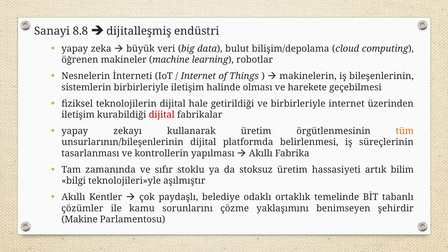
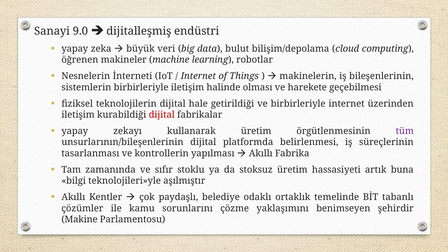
8.8: 8.8 -> 9.0
tüm colour: orange -> purple
bilim: bilim -> buna
